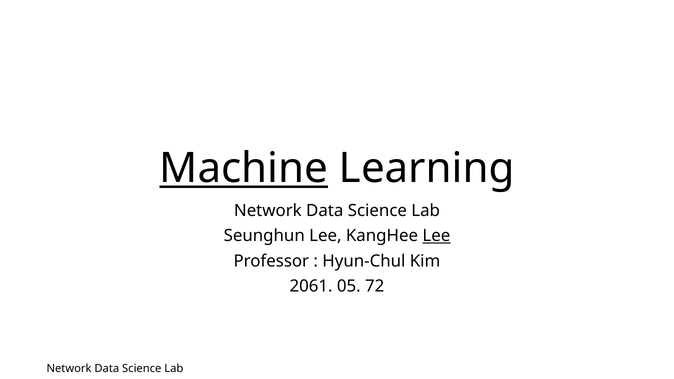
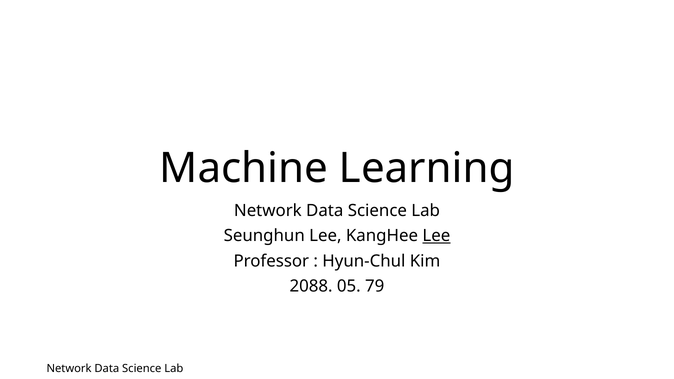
Machine underline: present -> none
2061: 2061 -> 2088
72: 72 -> 79
